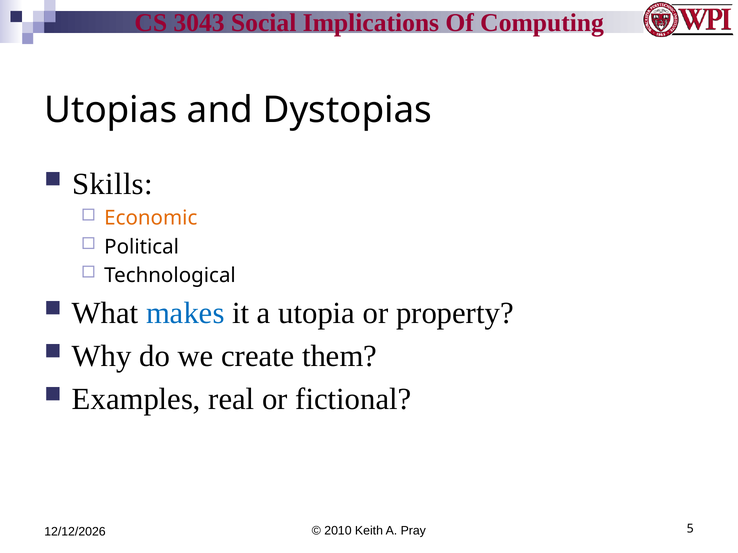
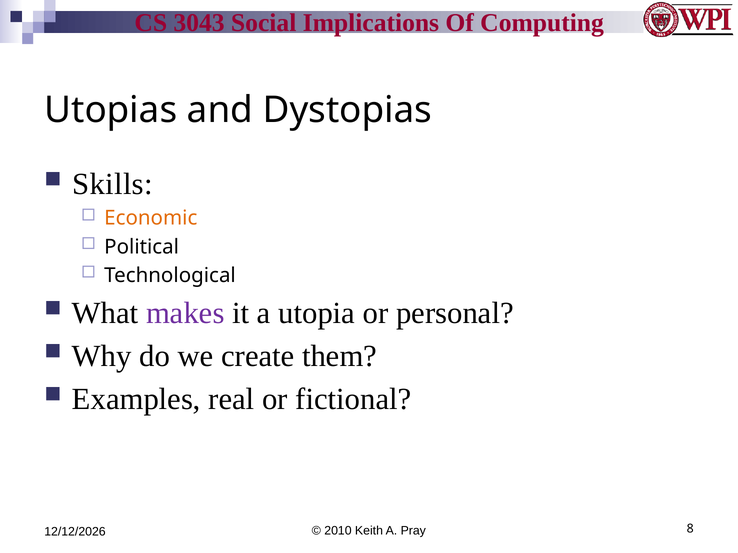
makes colour: blue -> purple
property: property -> personal
5: 5 -> 8
